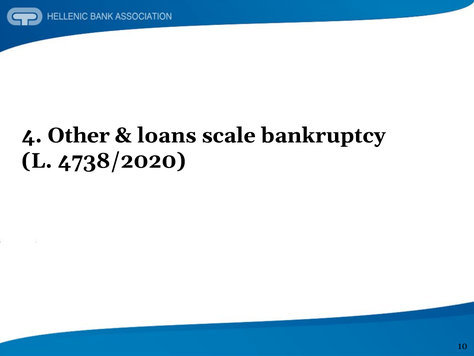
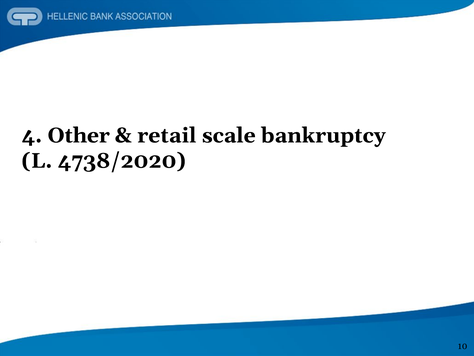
loans: loans -> retail
